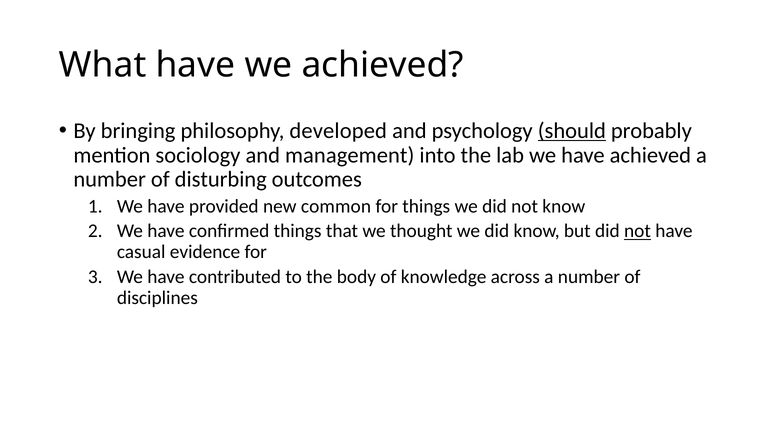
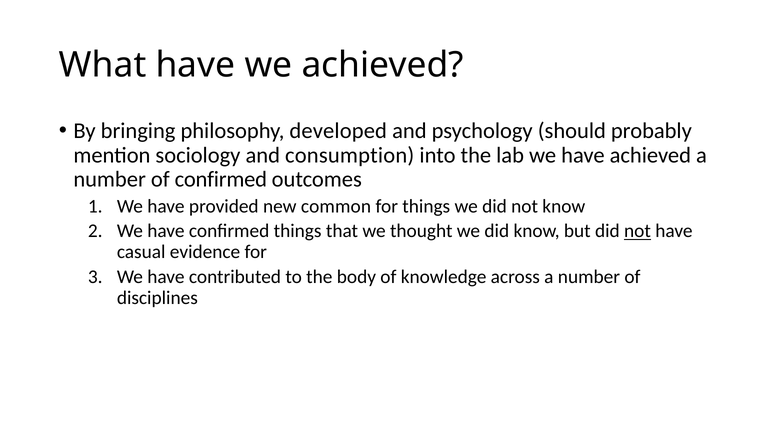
should underline: present -> none
management: management -> consumption
of disturbing: disturbing -> confirmed
